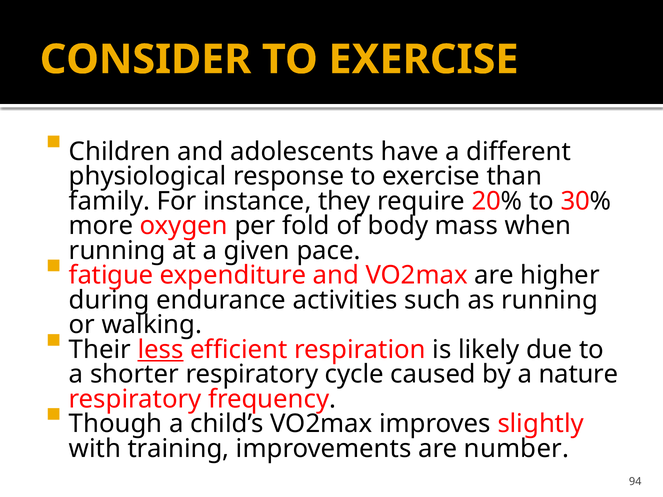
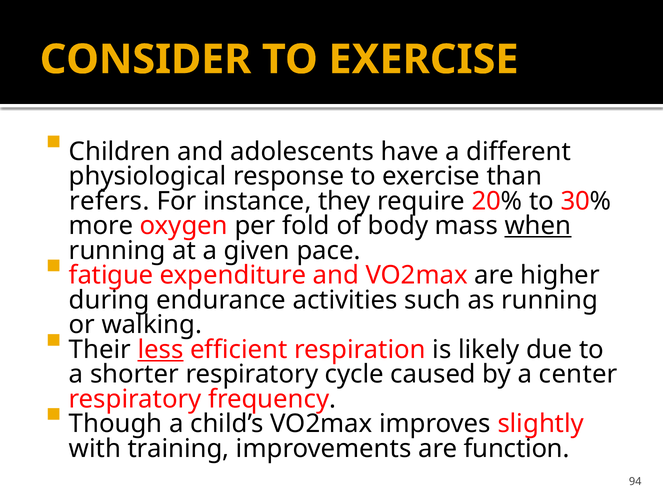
family: family -> refers
when underline: none -> present
nature: nature -> center
number: number -> function
